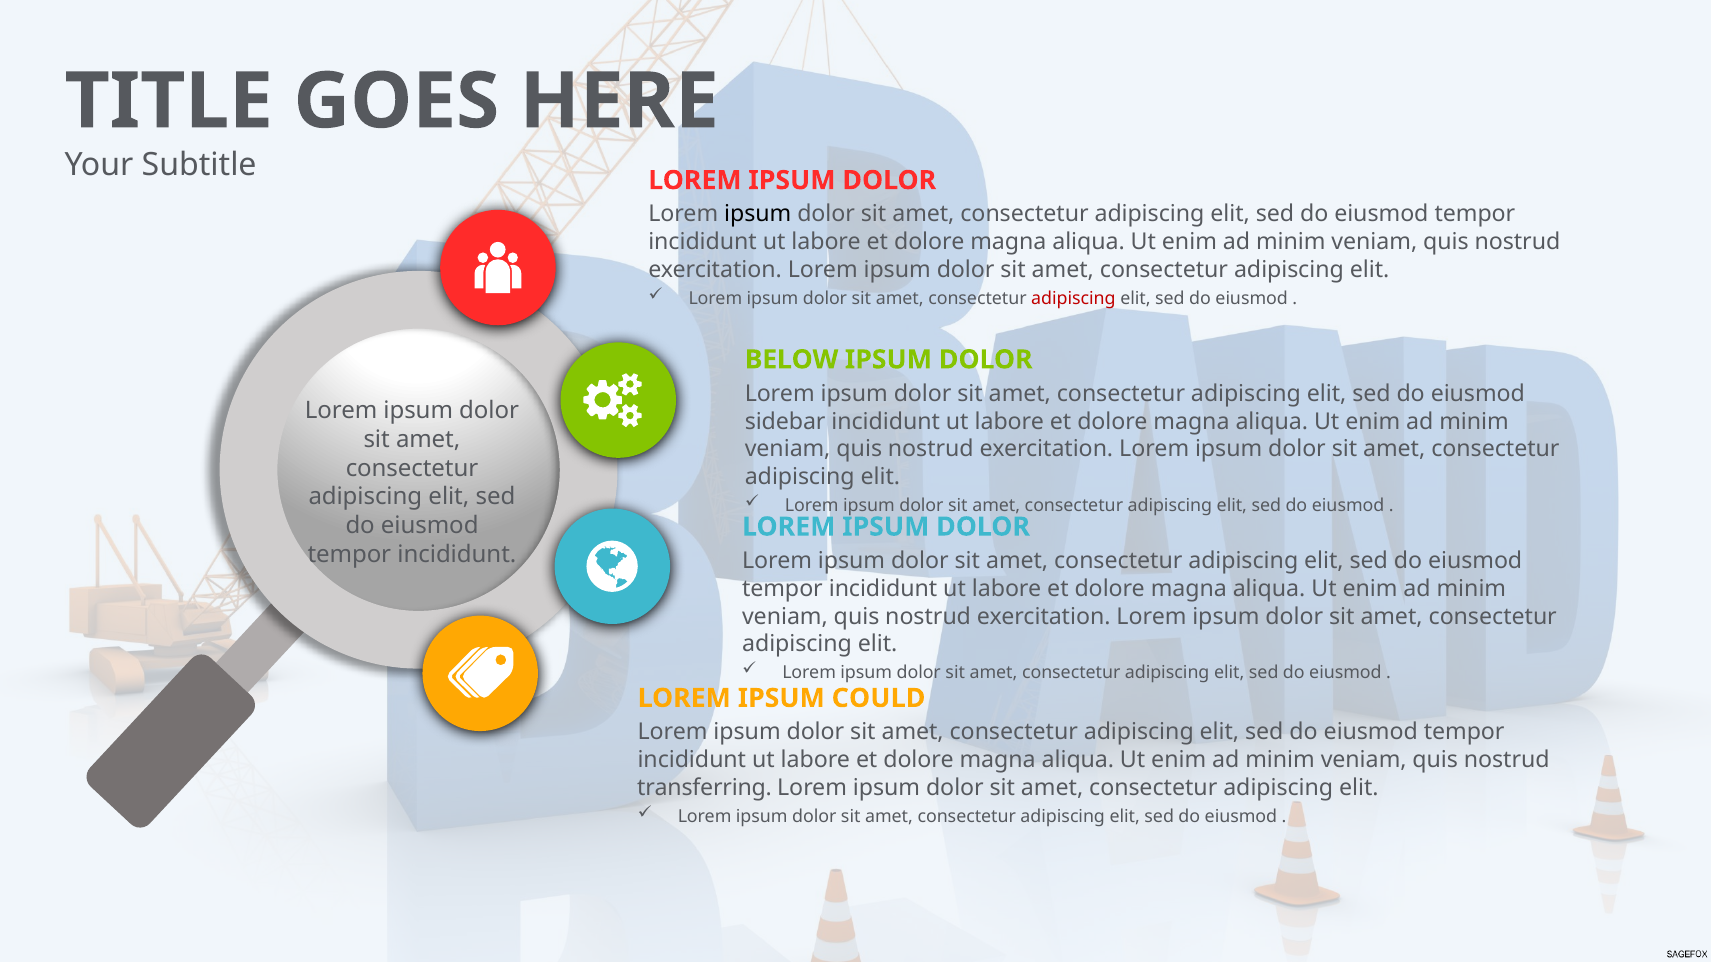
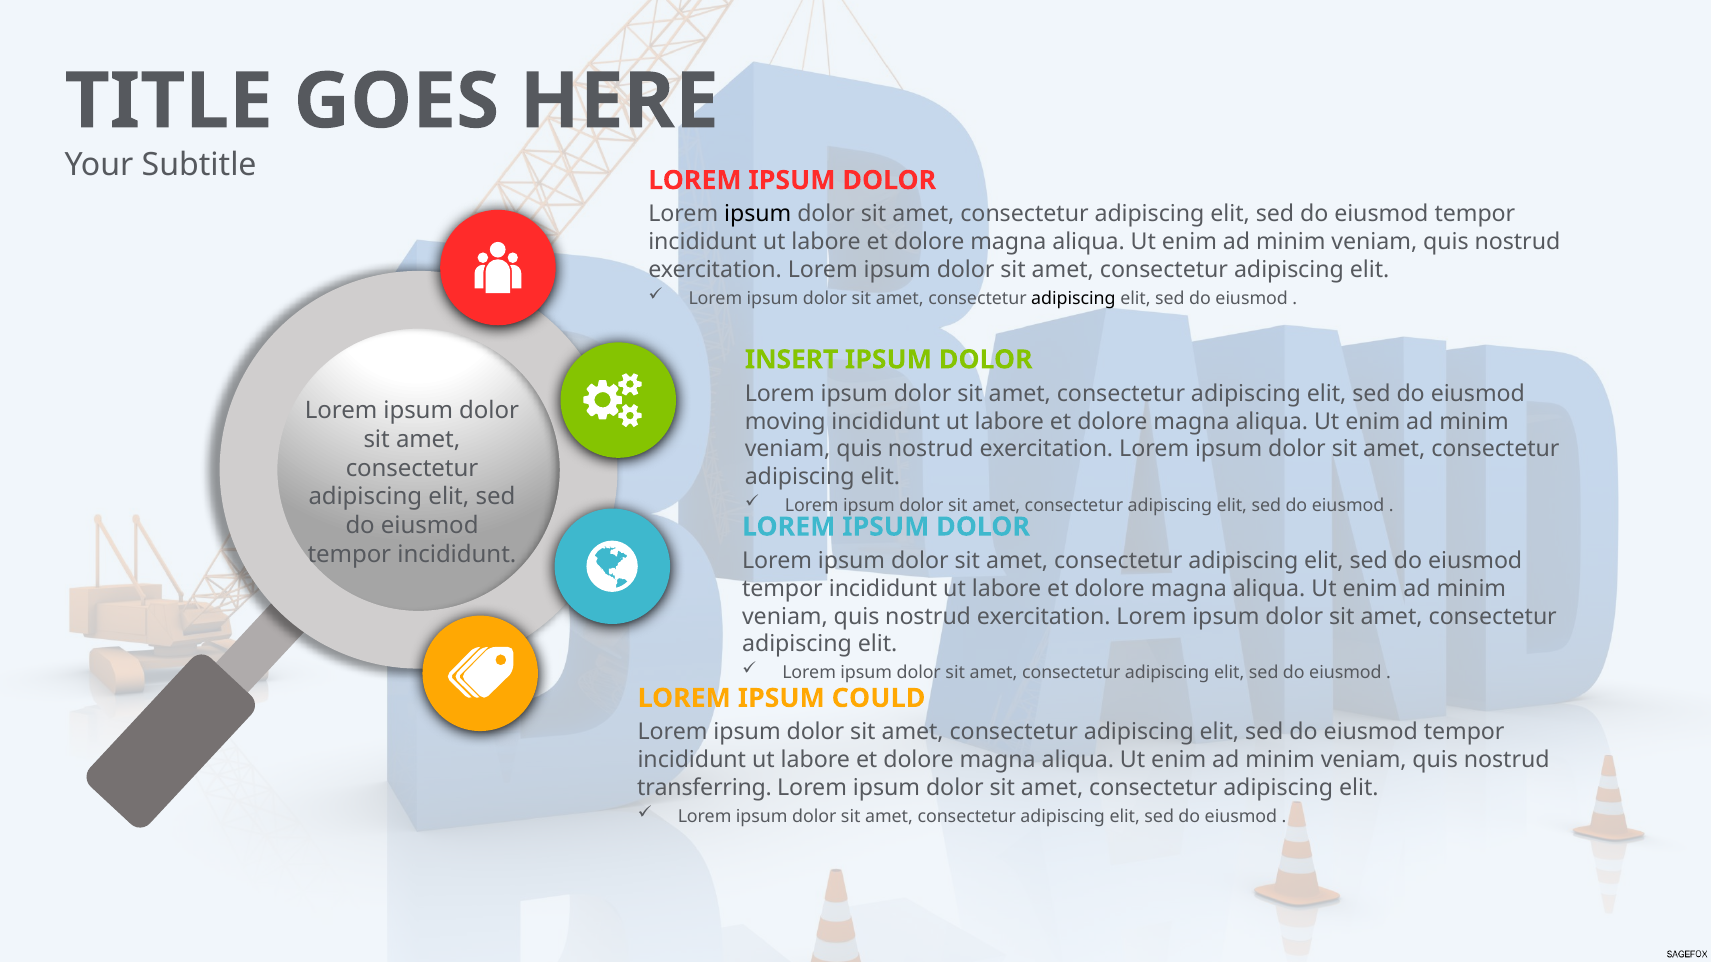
adipiscing at (1073, 299) colour: red -> black
BELOW: BELOW -> INSERT
sidebar: sidebar -> moving
